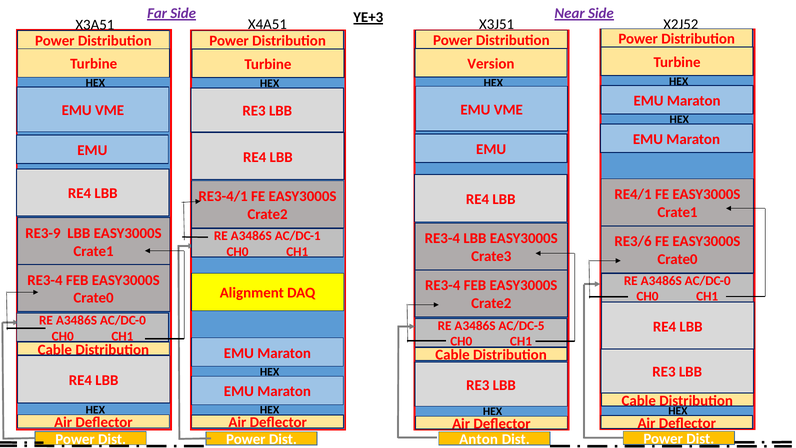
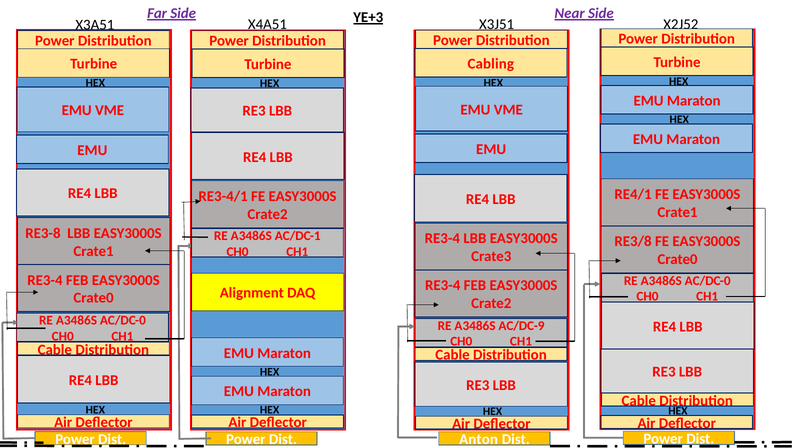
Version: Version -> Cabling
RE3-9: RE3-9 -> RE3-8
RE3/6: RE3/6 -> RE3/8
AC/DC-5: AC/DC-5 -> AC/DC-9
